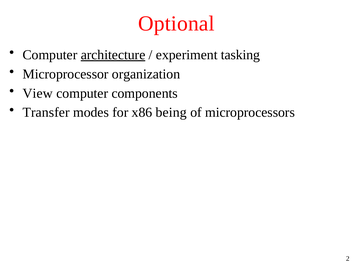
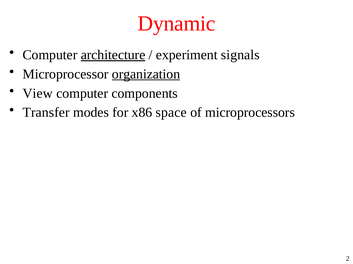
Optional: Optional -> Dynamic
tasking: tasking -> signals
organization underline: none -> present
being: being -> space
